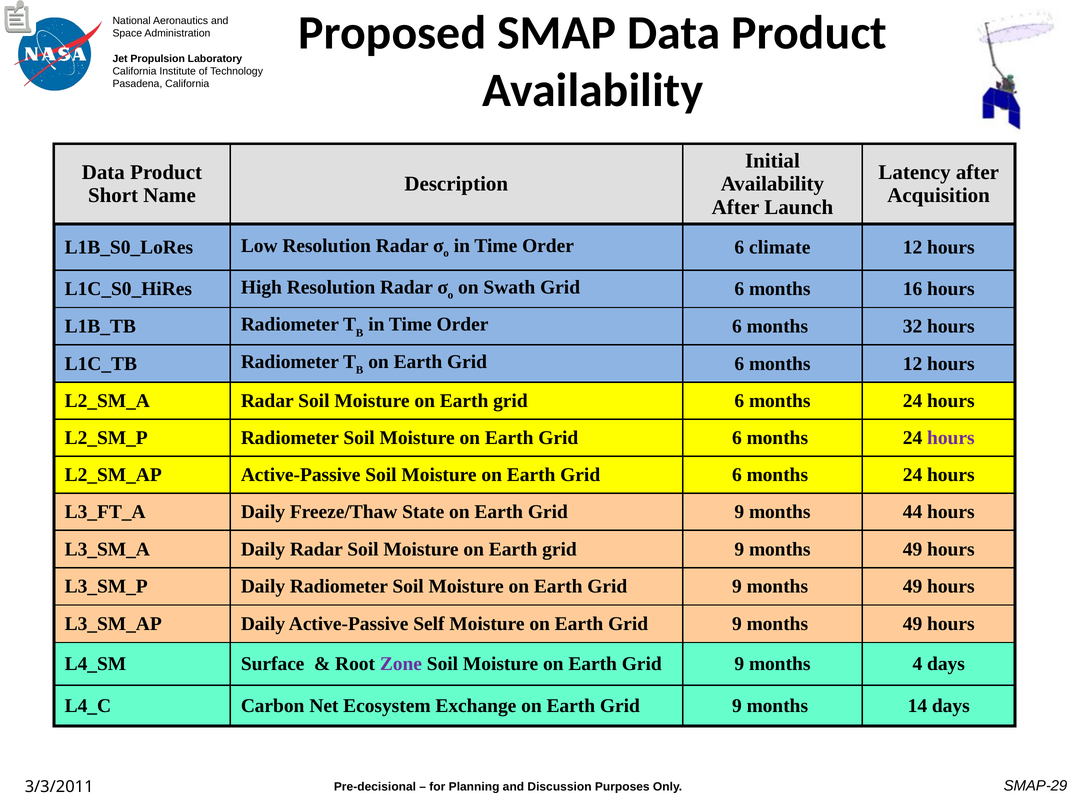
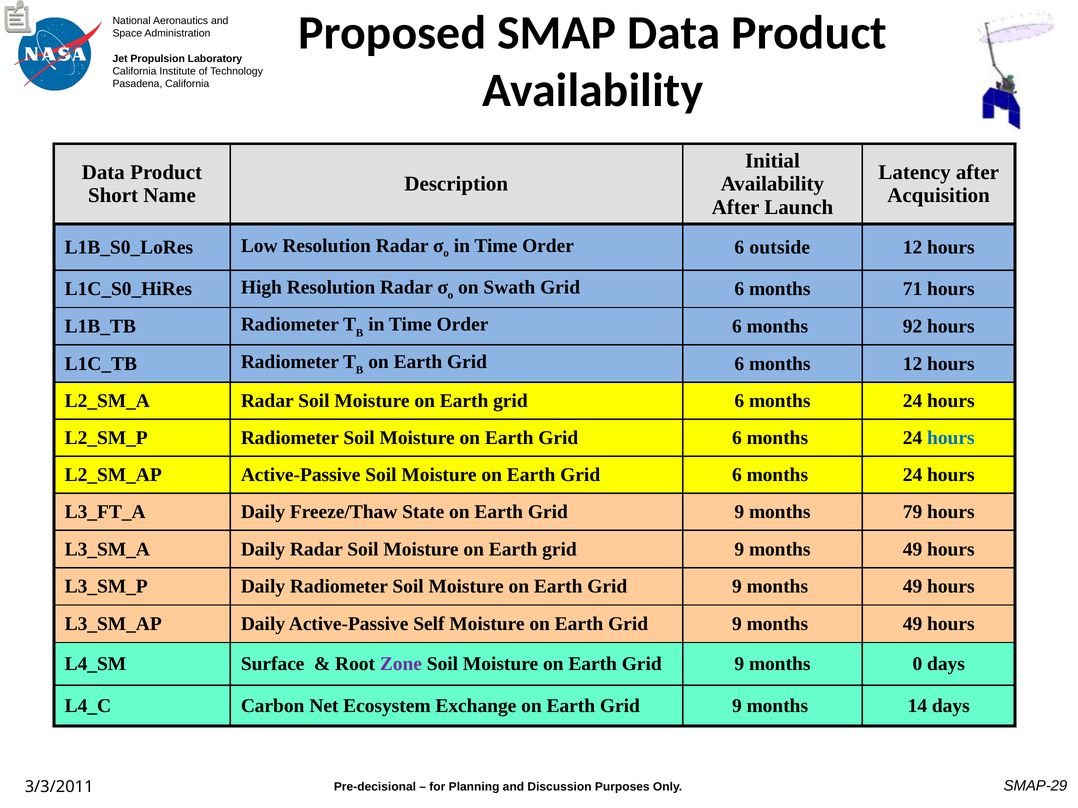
climate: climate -> outside
16: 16 -> 71
32: 32 -> 92
hours at (951, 438) colour: purple -> blue
44: 44 -> 79
4: 4 -> 0
